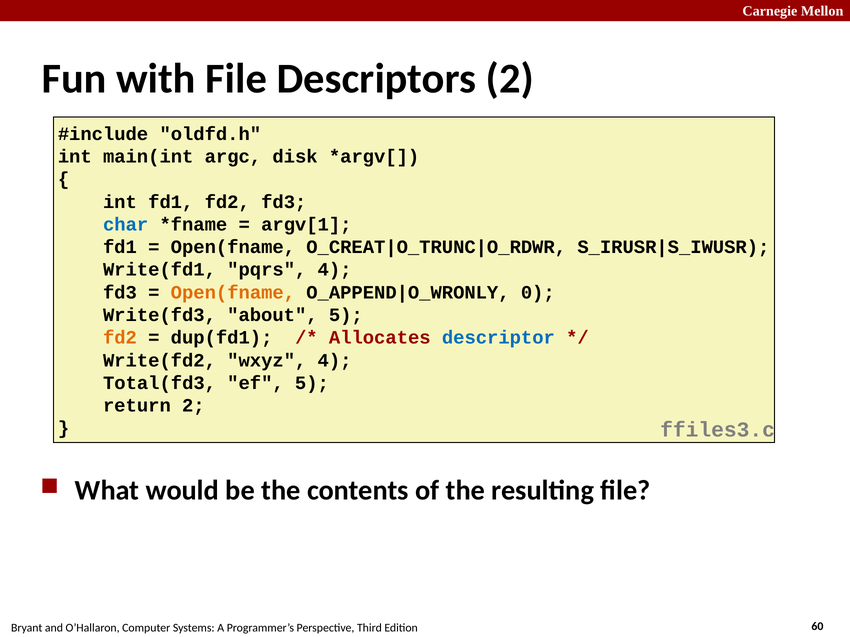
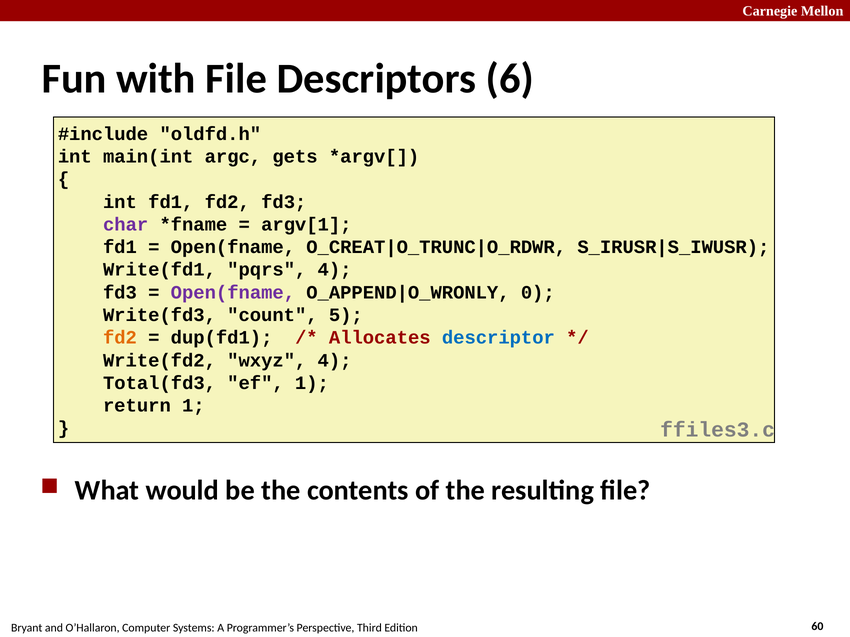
Descriptors 2: 2 -> 6
disk: disk -> gets
char colour: blue -> purple
Open(fname at (233, 293) colour: orange -> purple
about: about -> count
ef 5: 5 -> 1
return 2: 2 -> 1
